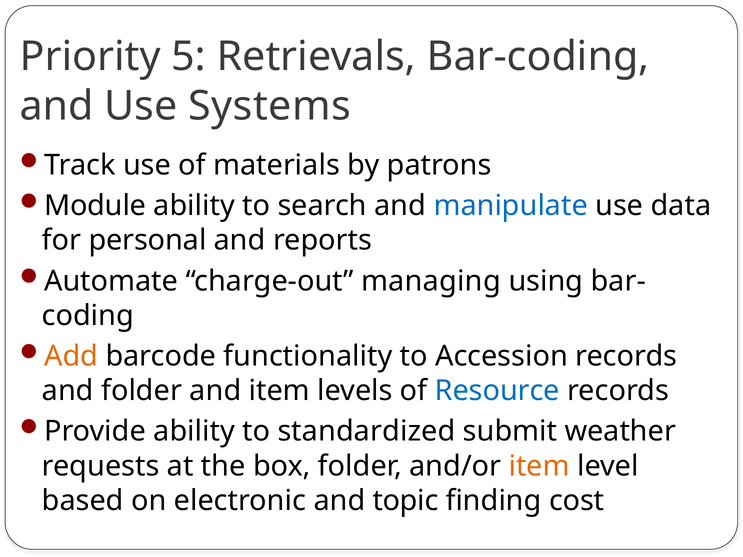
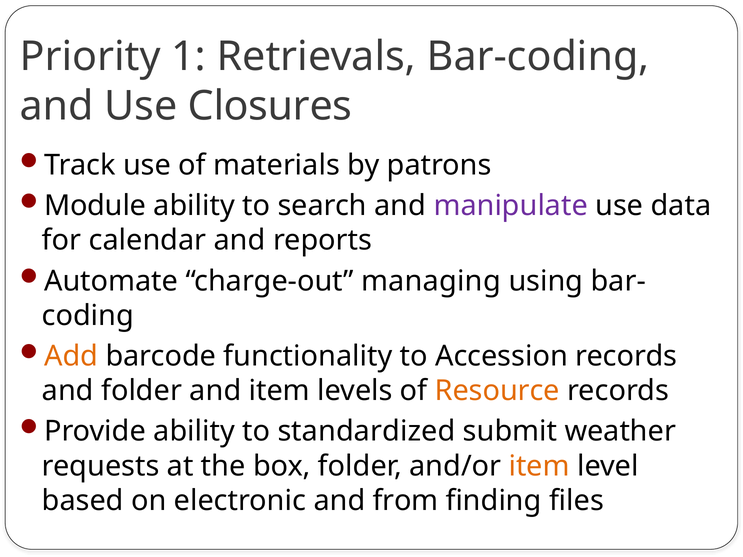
5: 5 -> 1
Systems: Systems -> Closures
manipulate colour: blue -> purple
personal: personal -> calendar
Resource colour: blue -> orange
topic: topic -> from
cost: cost -> files
